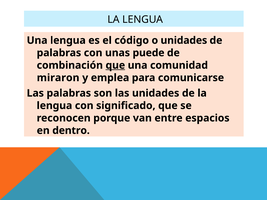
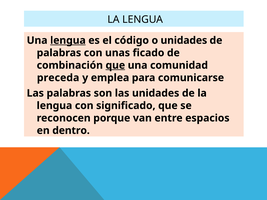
lengua at (68, 40) underline: none -> present
puede: puede -> ficado
miraron: miraron -> preceda
